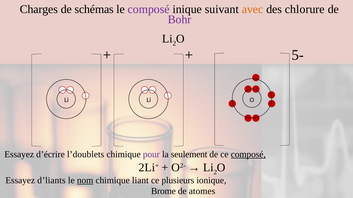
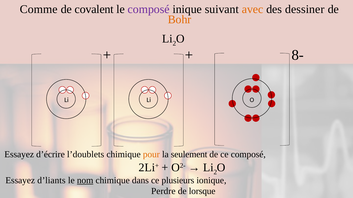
Charges: Charges -> Comme
schémas: schémas -> covalent
chlorure: chlorure -> dessiner
Bohr colour: purple -> orange
5-: 5- -> 8-
pour colour: purple -> orange
composé at (248, 155) underline: present -> none
liant: liant -> dans
Brome: Brome -> Perdre
atomes: atomes -> lorsque
